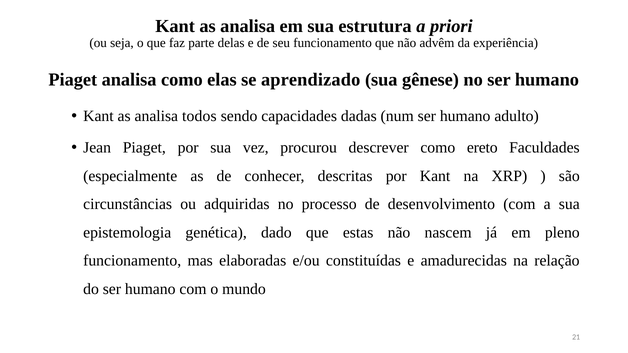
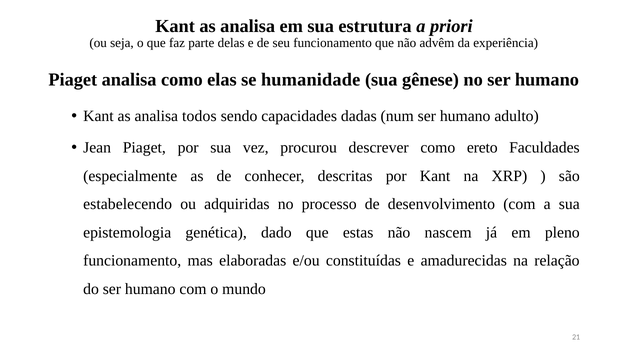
aprendizado: aprendizado -> humanidade
circunstâncias: circunstâncias -> estabelecendo
